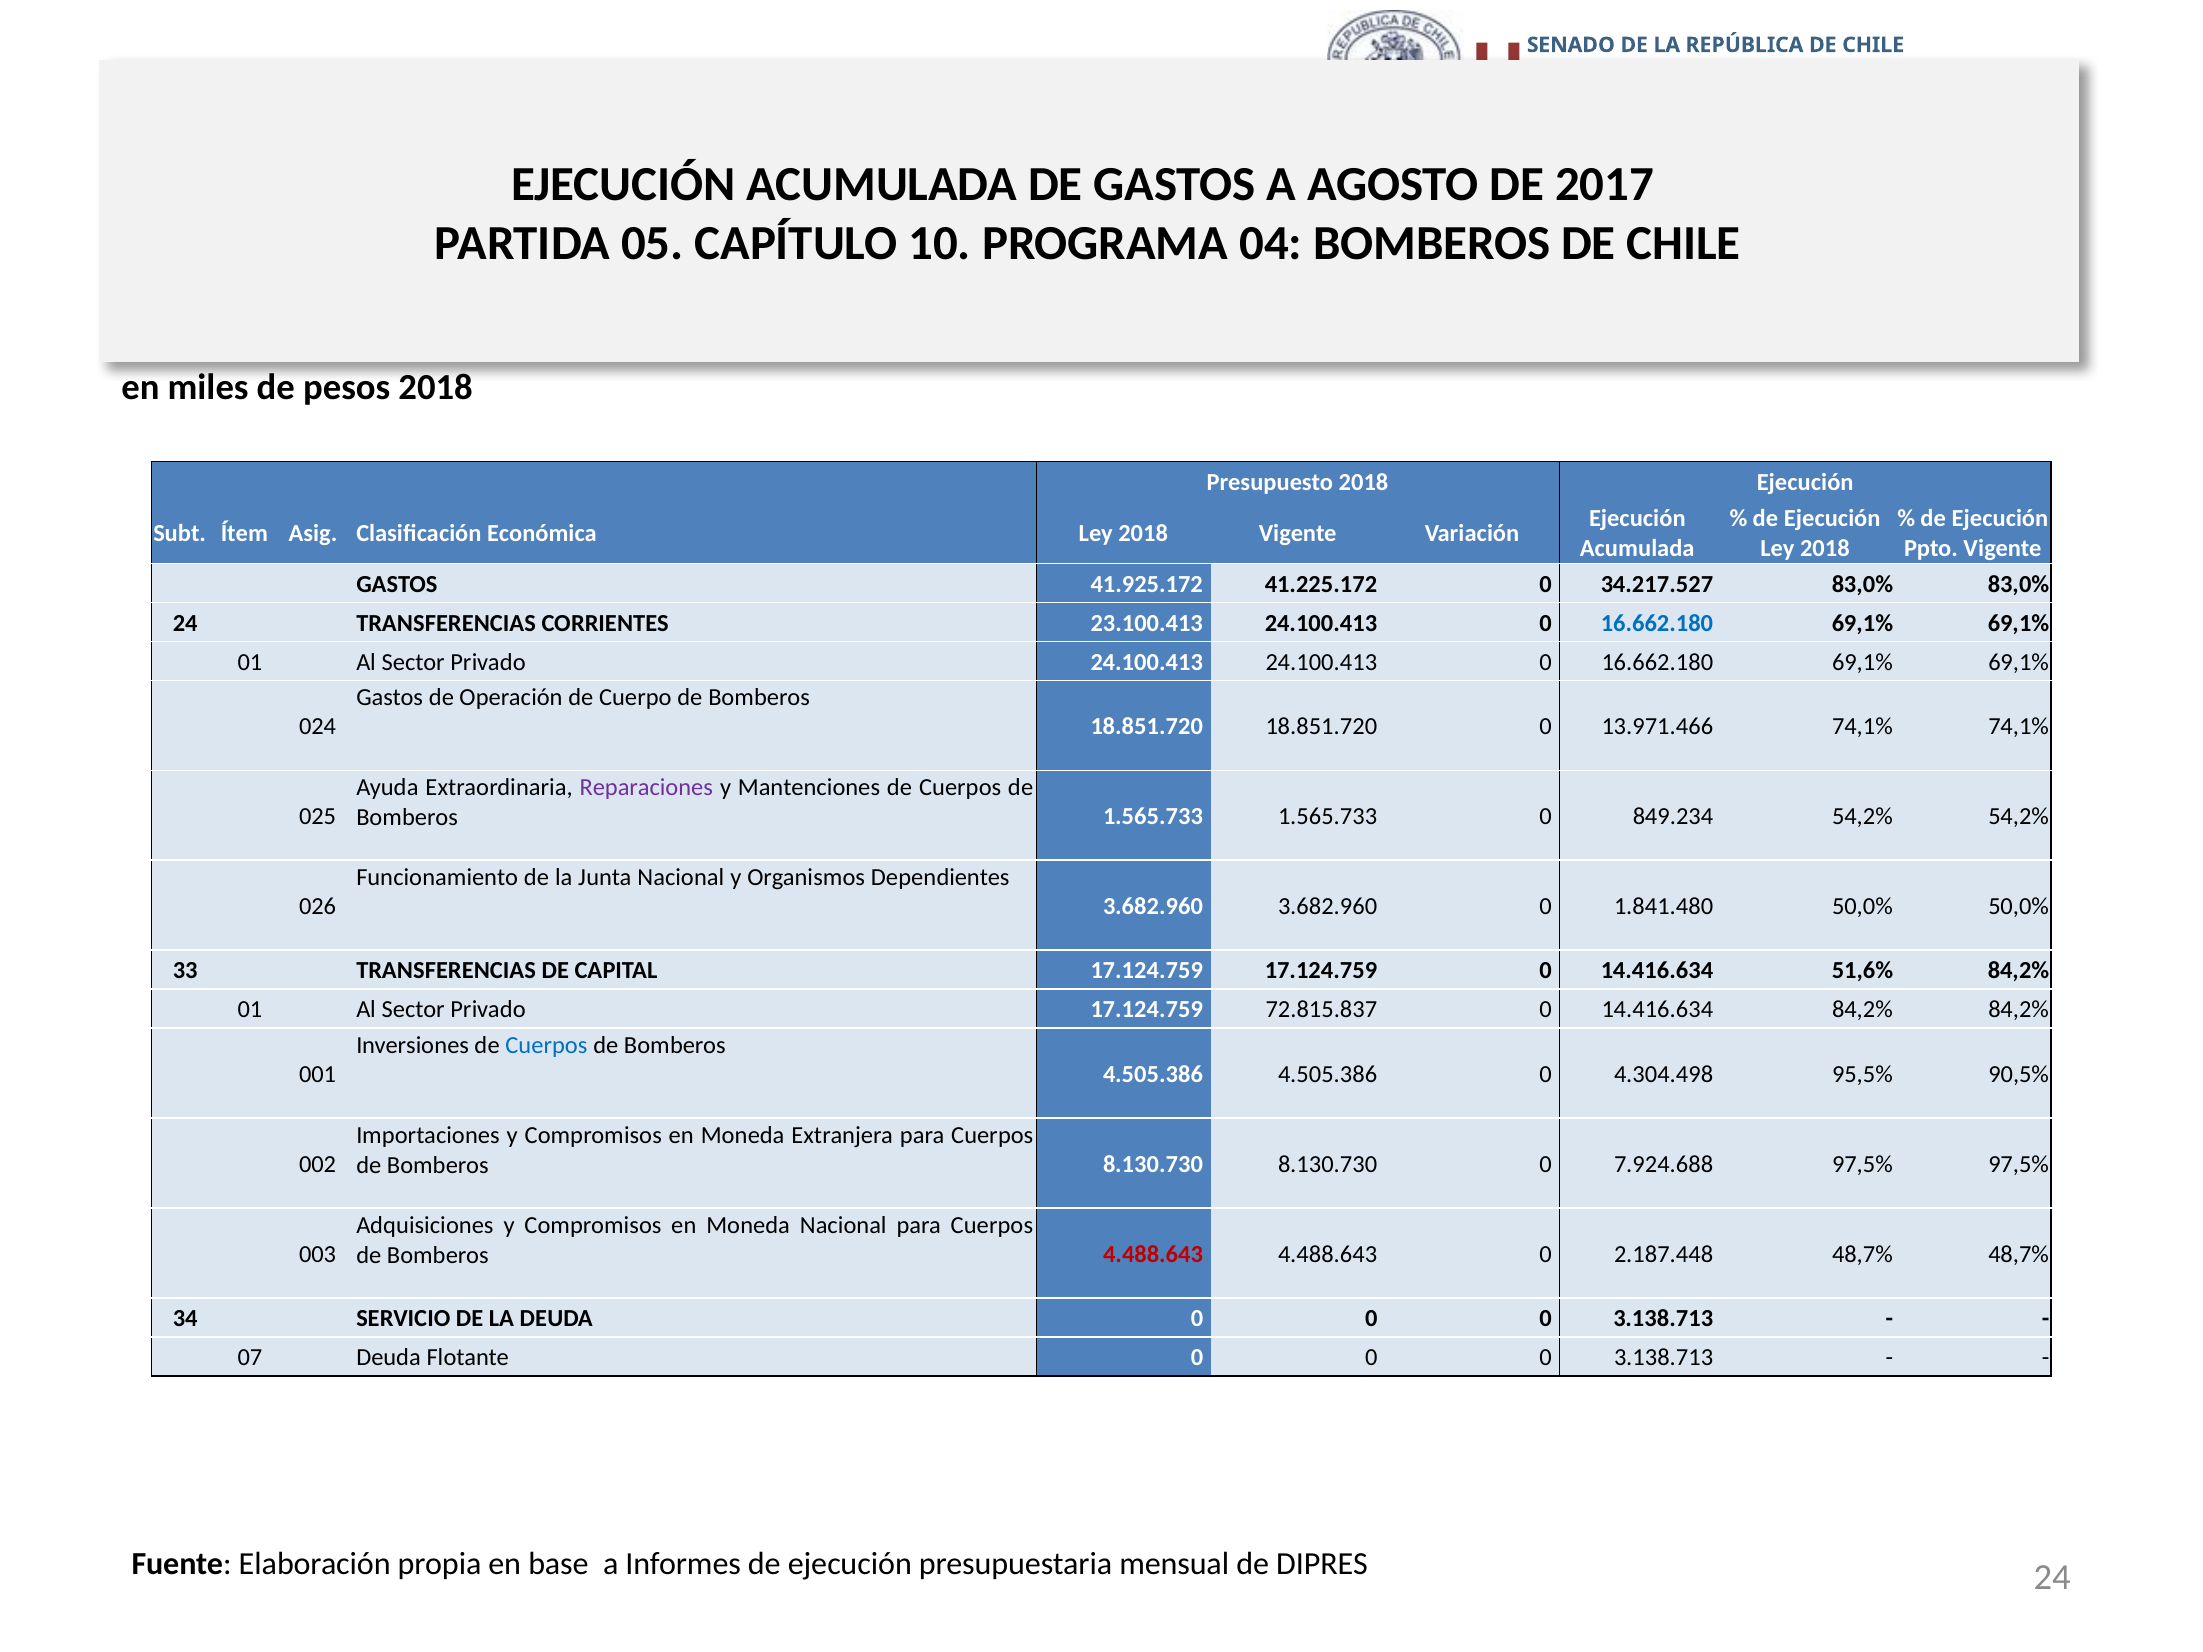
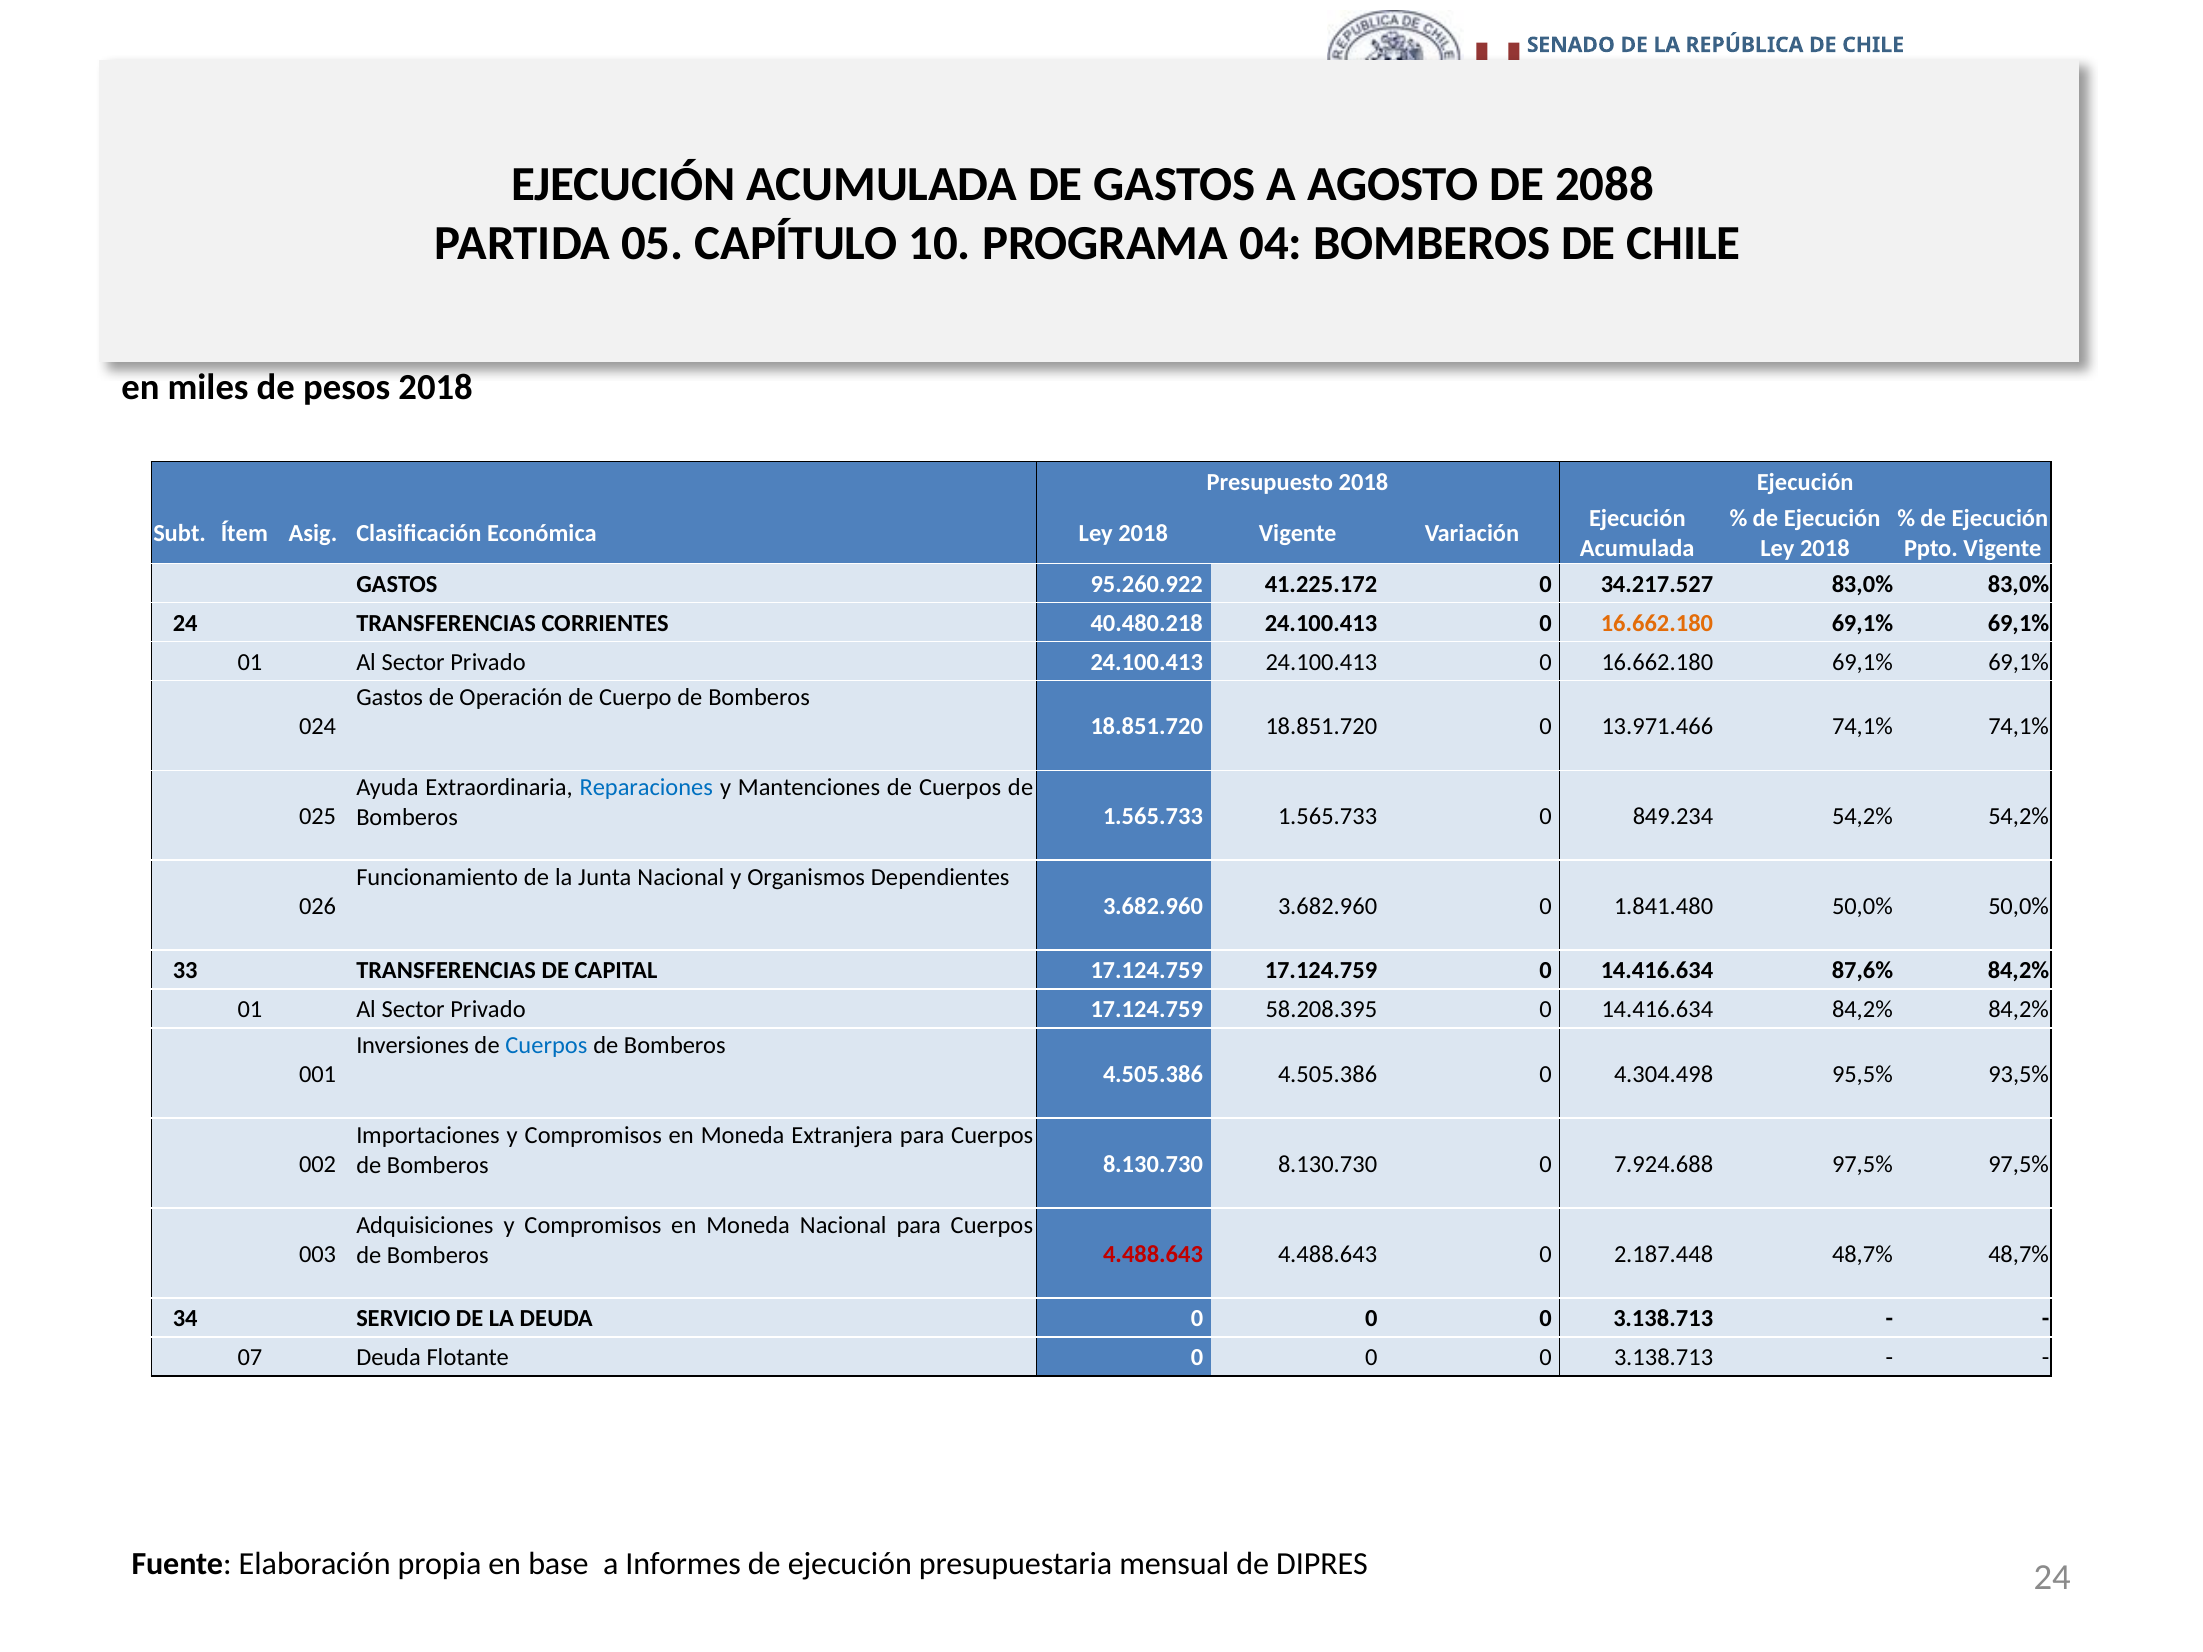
2017: 2017 -> 2088
41.925.172: 41.925.172 -> 95.260.922
23.100.413: 23.100.413 -> 40.480.218
16.662.180 at (1657, 623) colour: blue -> orange
Reparaciones colour: purple -> blue
51,6%: 51,6% -> 87,6%
72.815.837: 72.815.837 -> 58.208.395
90,5%: 90,5% -> 93,5%
